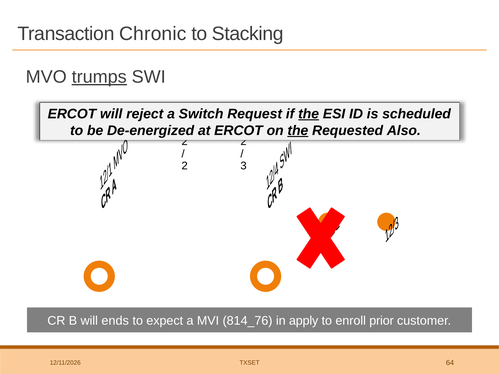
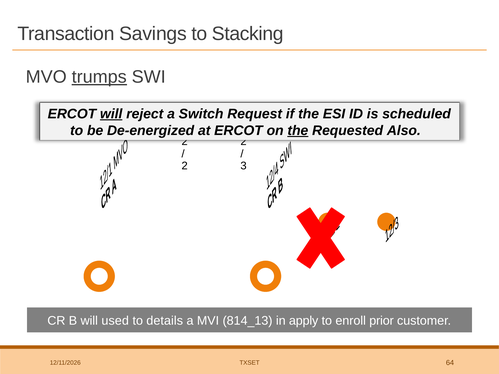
Chronic: Chronic -> Savings
will at (111, 114) underline: none -> present
the at (309, 114) underline: present -> none
ends: ends -> used
expect: expect -> details
814_76: 814_76 -> 814_13
